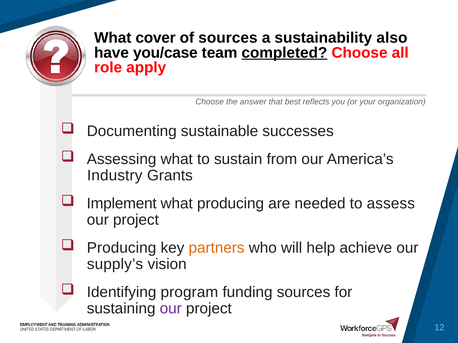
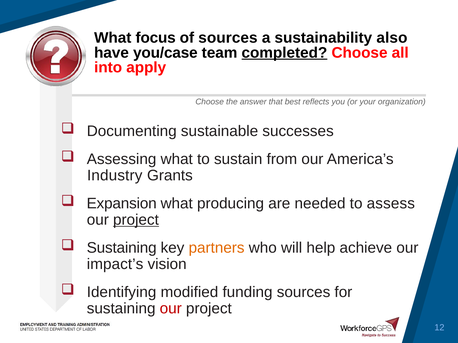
cover: cover -> focus
role: role -> into
Implement: Implement -> Expansion
project at (136, 220) underline: none -> present
Producing at (122, 248): Producing -> Sustaining
supply’s: supply’s -> impact’s
program: program -> modified
our at (171, 309) colour: purple -> red
